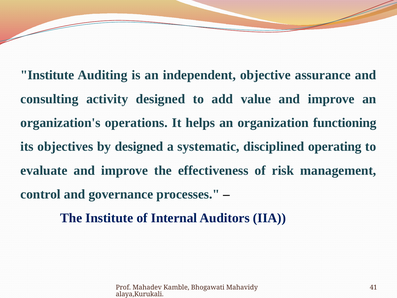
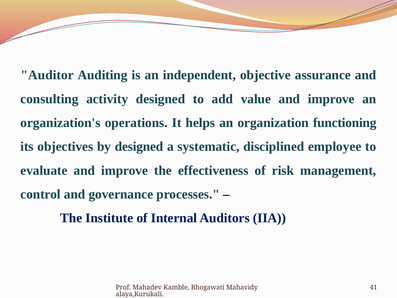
Institute at (47, 75): Institute -> Auditor
operating: operating -> employee
